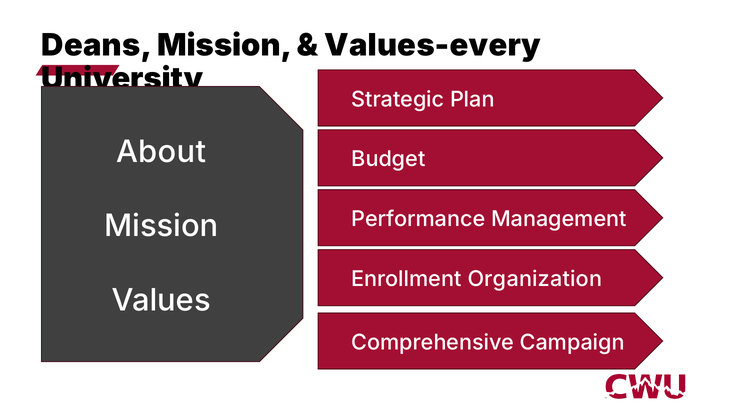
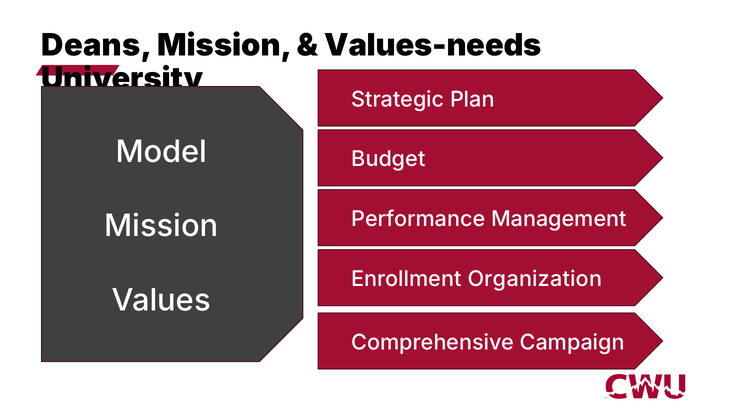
Values-every: Values-every -> Values-needs
About: About -> Model
